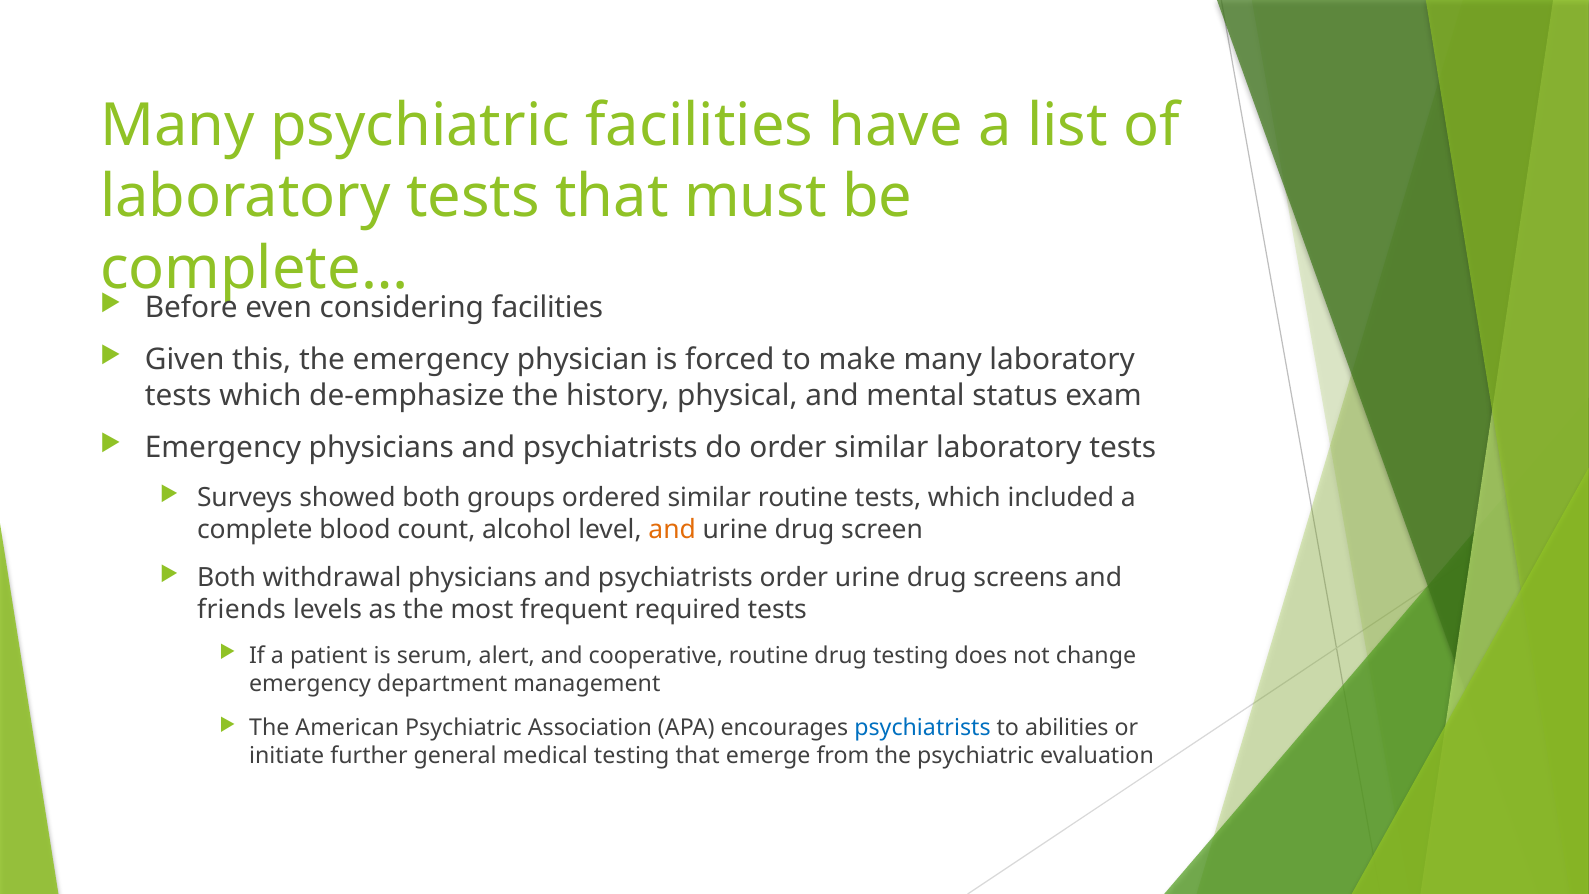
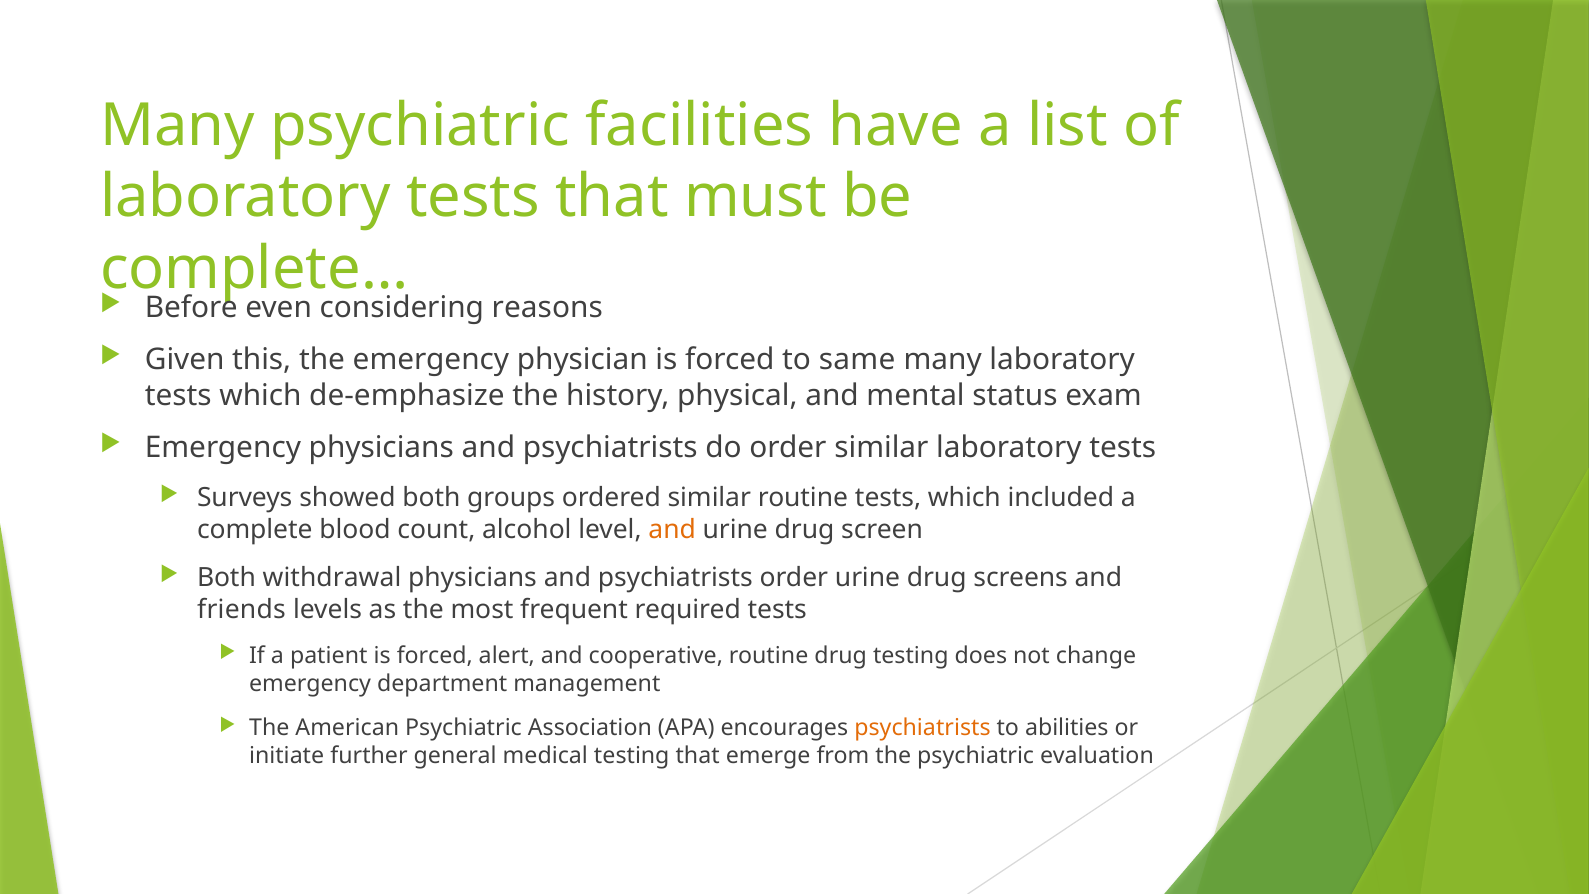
considering facilities: facilities -> reasons
make: make -> same
patient is serum: serum -> forced
psychiatrists at (922, 728) colour: blue -> orange
